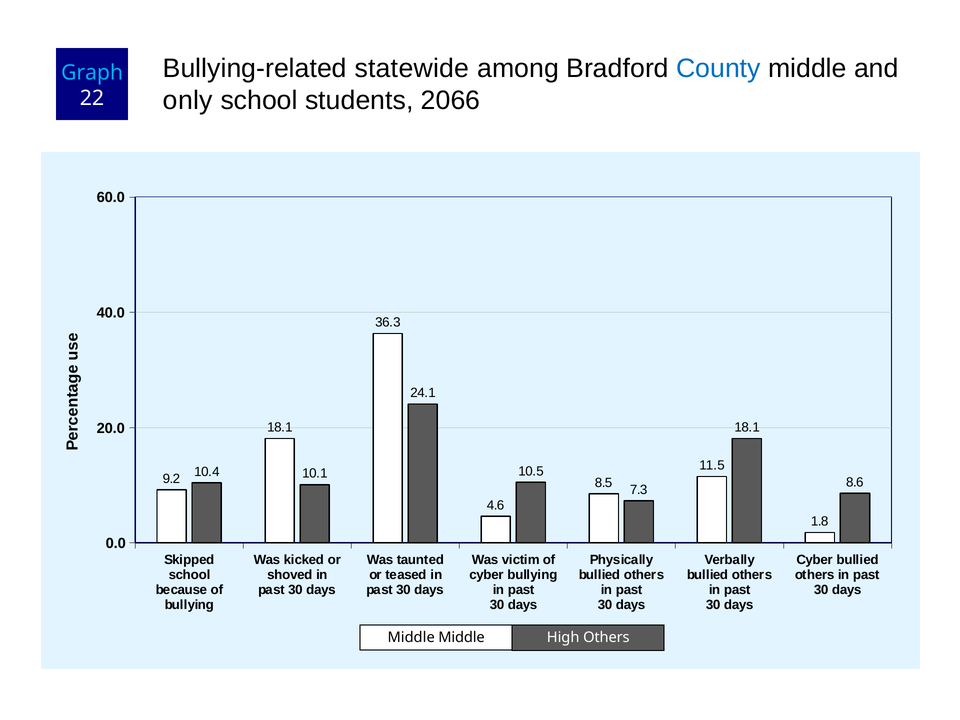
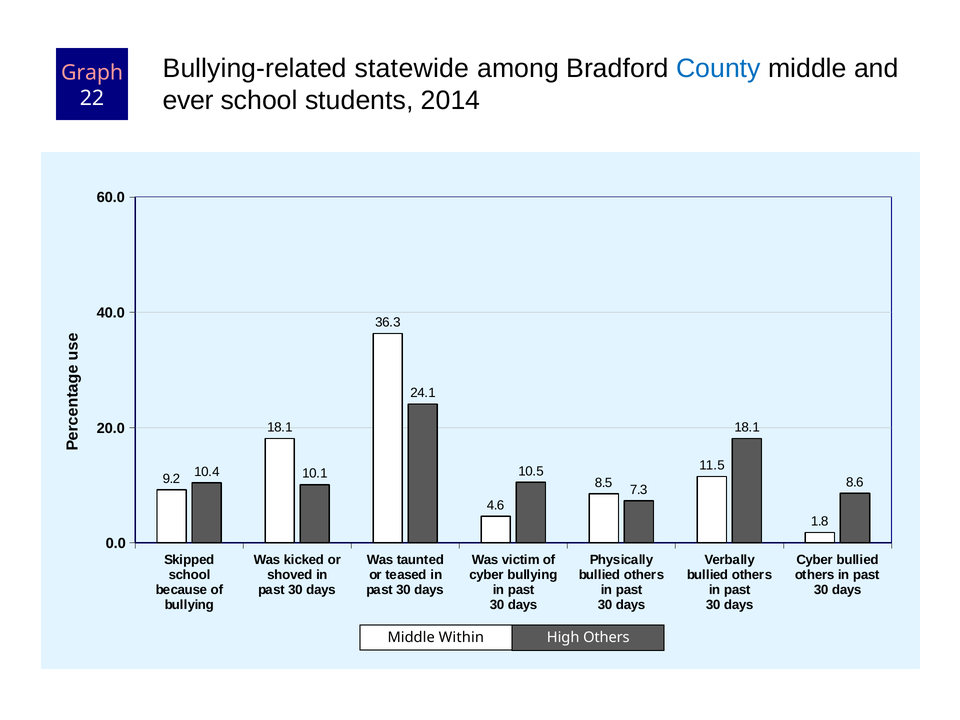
Graph colour: light blue -> pink
only: only -> ever
2066: 2066 -> 2014
Middle Middle: Middle -> Within
